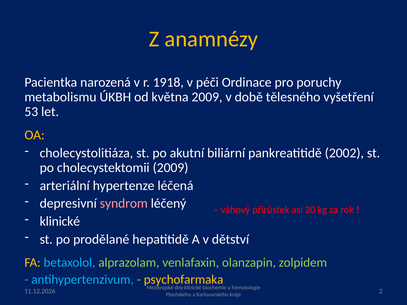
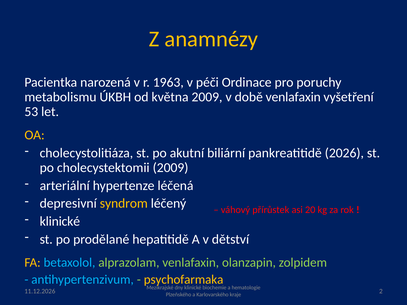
1918: 1918 -> 1963
době tělesného: tělesného -> venlafaxin
2002: 2002 -> 2026
syndrom colour: pink -> yellow
